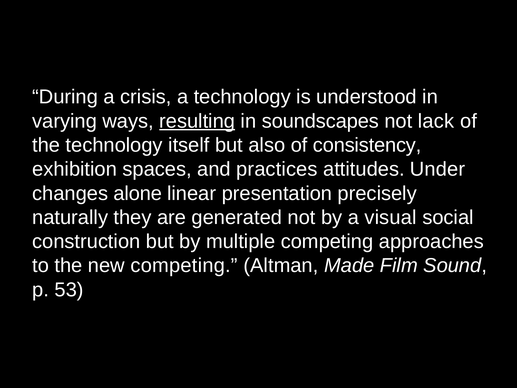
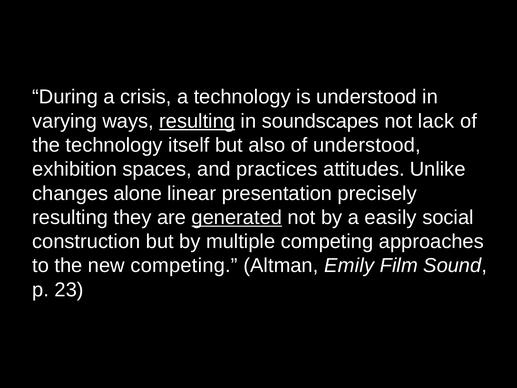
of consistency: consistency -> understood
Under: Under -> Unlike
naturally at (70, 217): naturally -> resulting
generated underline: none -> present
visual: visual -> easily
Made: Made -> Emily
53: 53 -> 23
